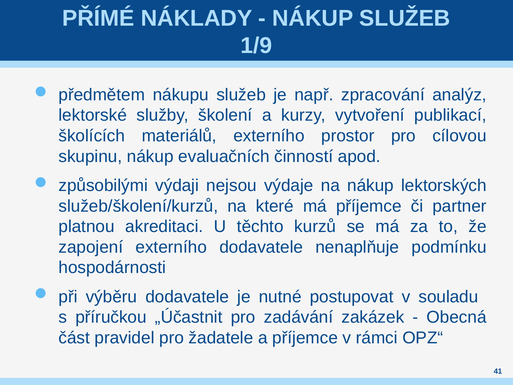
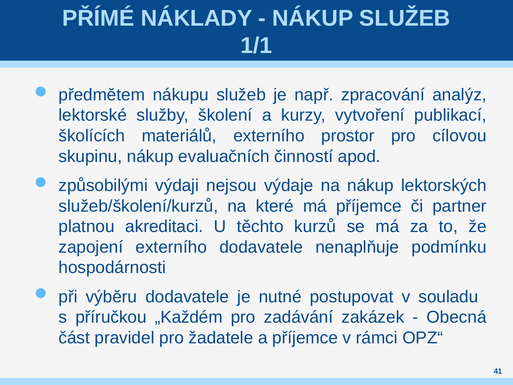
1/9: 1/9 -> 1/1
„Účastnit: „Účastnit -> „Každém
